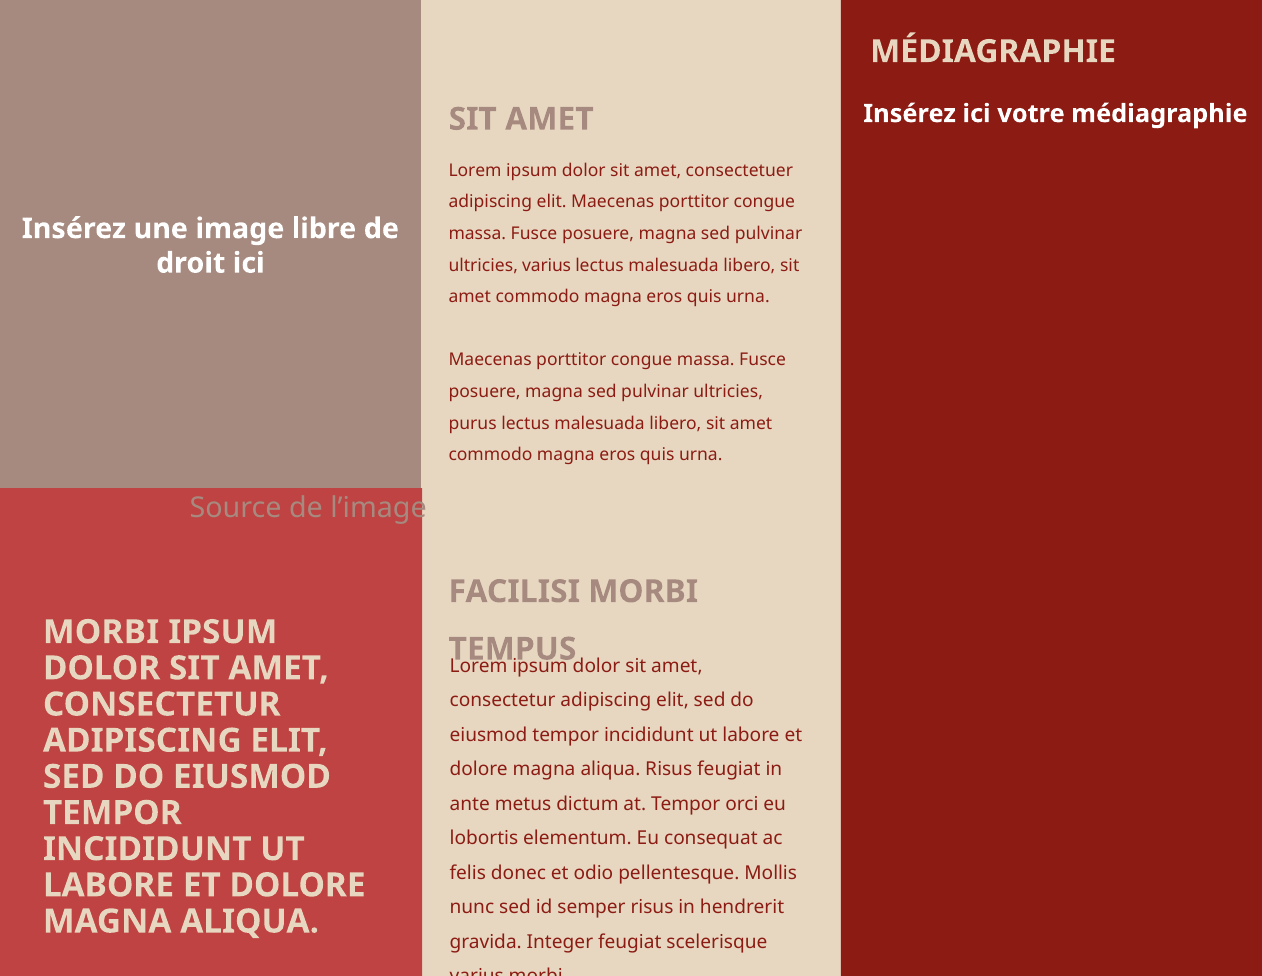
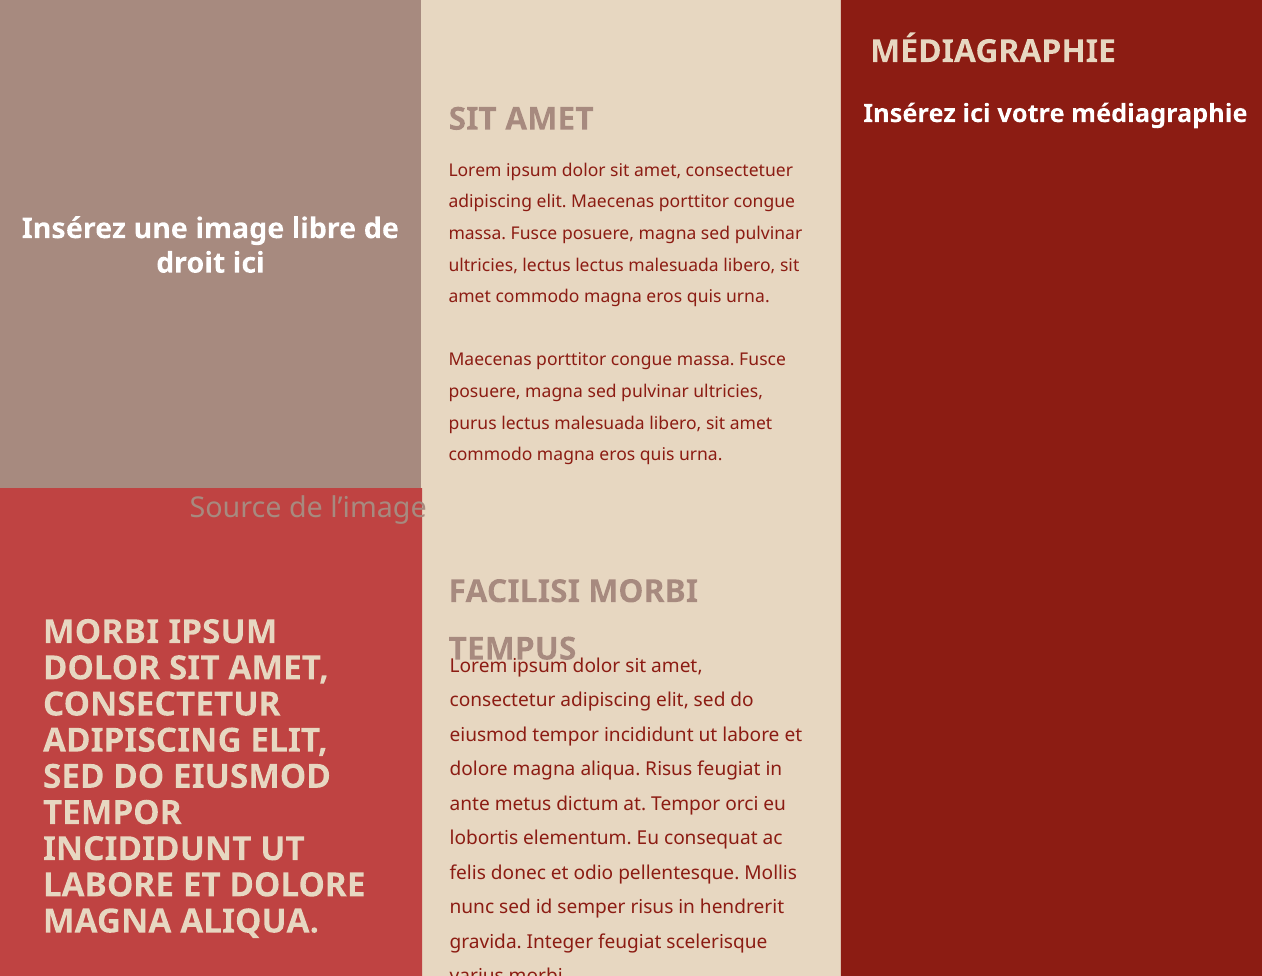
ultricies varius: varius -> lectus
